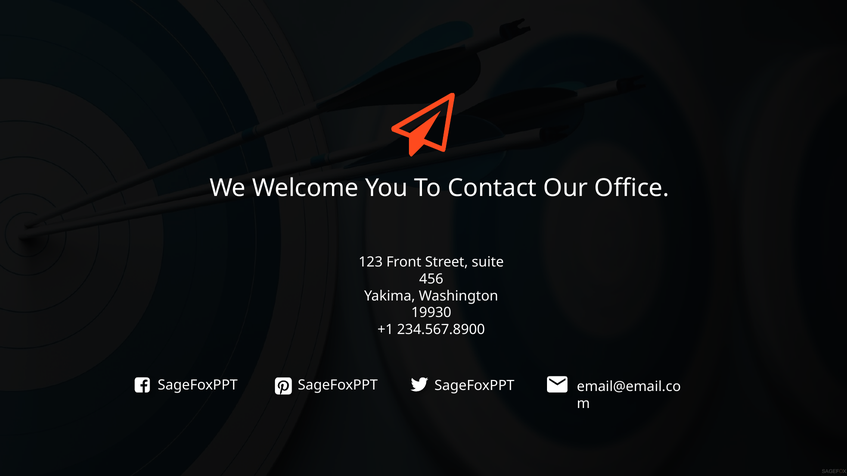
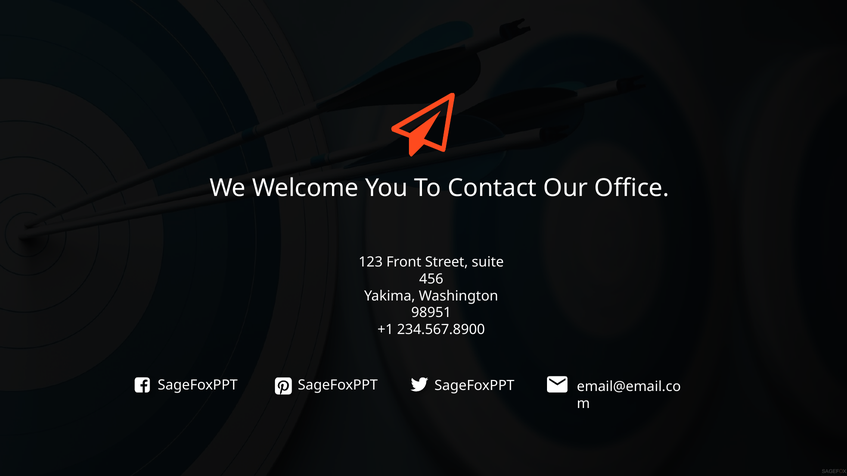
19930: 19930 -> 98951
